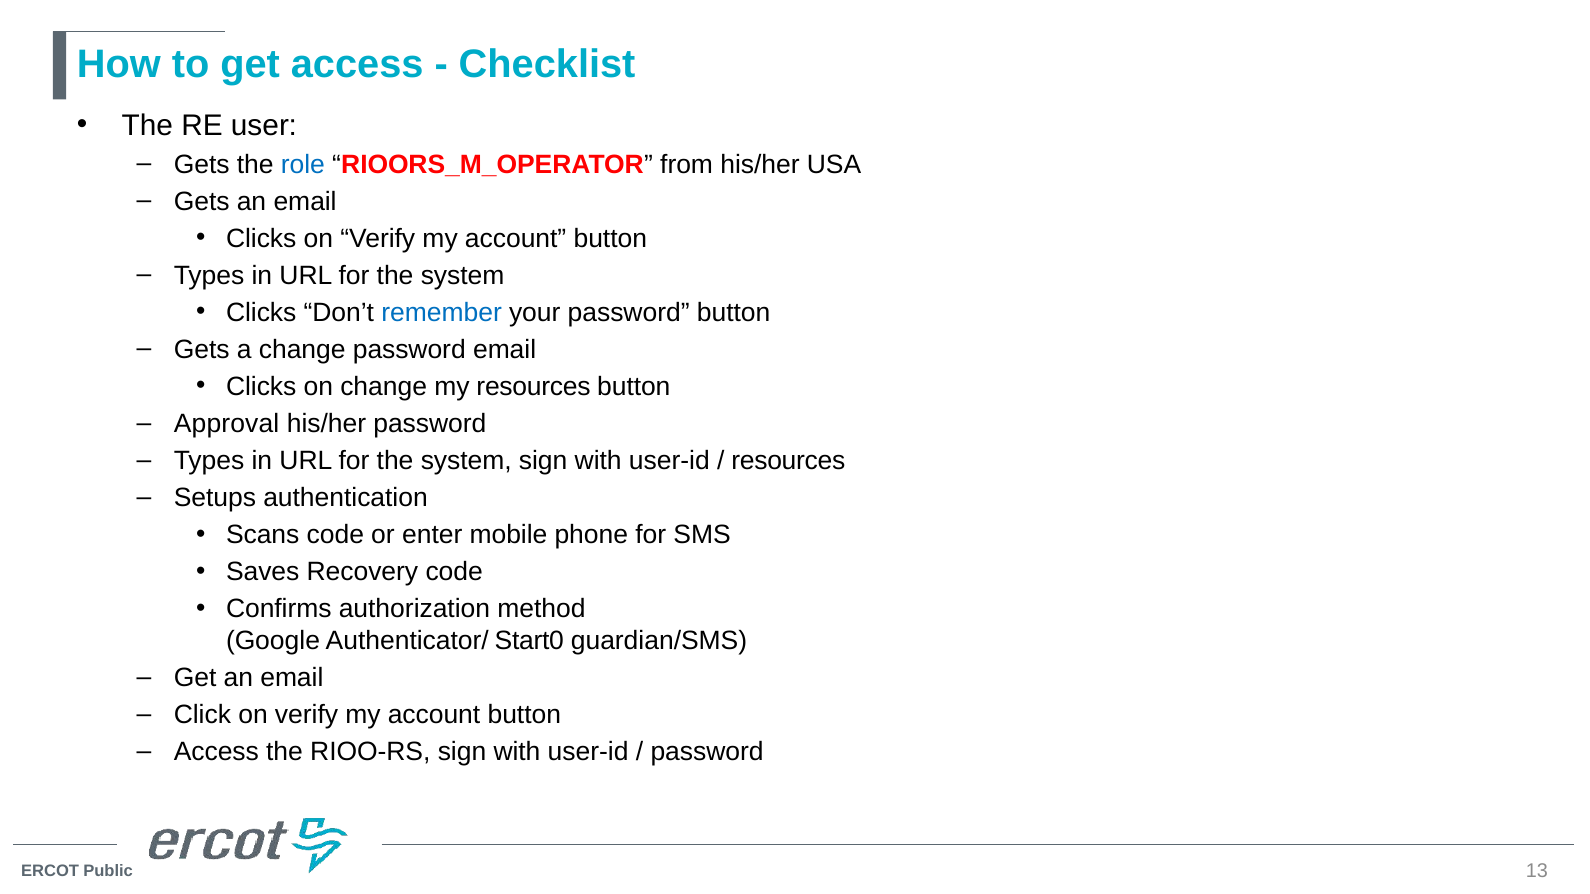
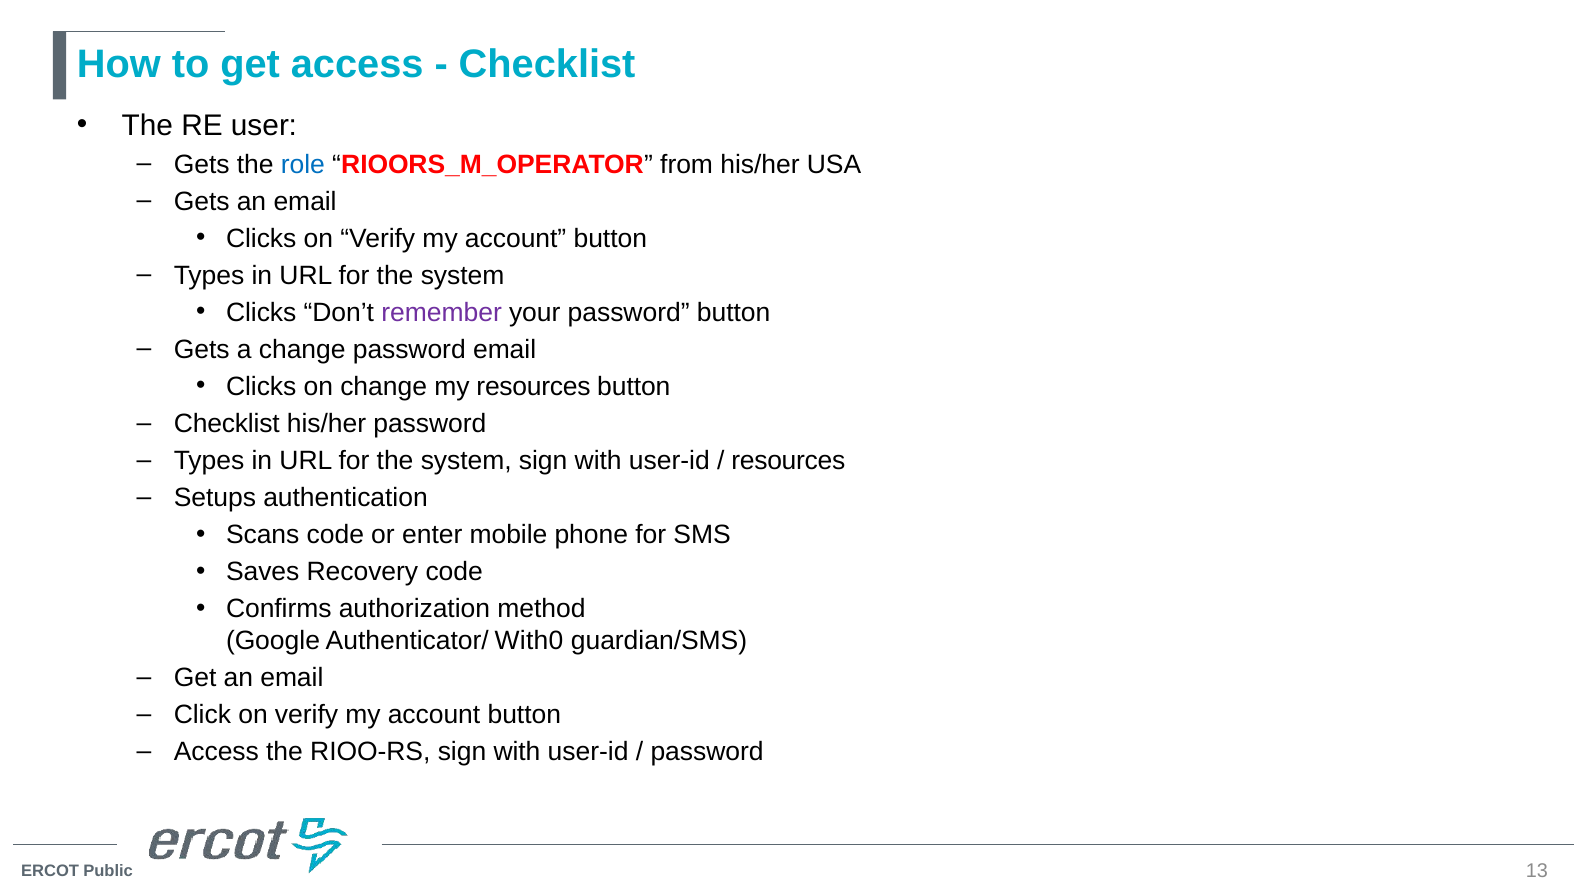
remember colour: blue -> purple
Approval at (227, 424): Approval -> Checklist
Start0: Start0 -> With0
